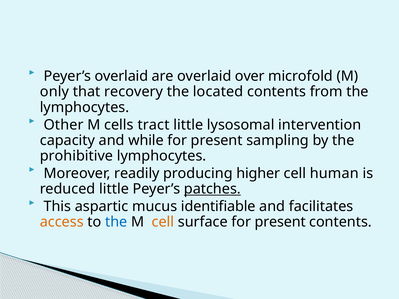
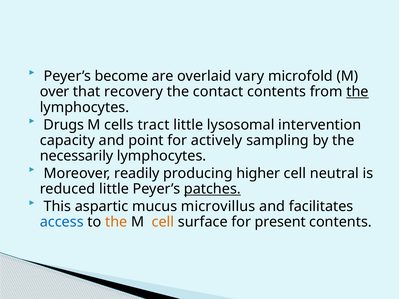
Peyer’s overlaid: overlaid -> become
over: over -> vary
only: only -> over
located: located -> contact
the at (357, 92) underline: none -> present
Other: Other -> Drugs
while: while -> point
present at (217, 140): present -> actively
prohibitive: prohibitive -> necessarily
human: human -> neutral
identifiable: identifiable -> microvillus
access colour: orange -> blue
the at (116, 222) colour: blue -> orange
